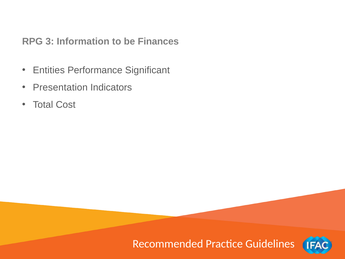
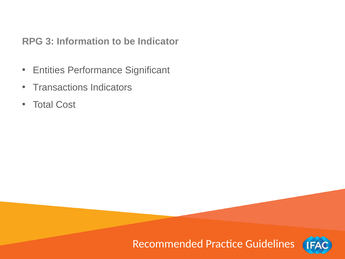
Finances: Finances -> Indicator
Presentation: Presentation -> Transactions
